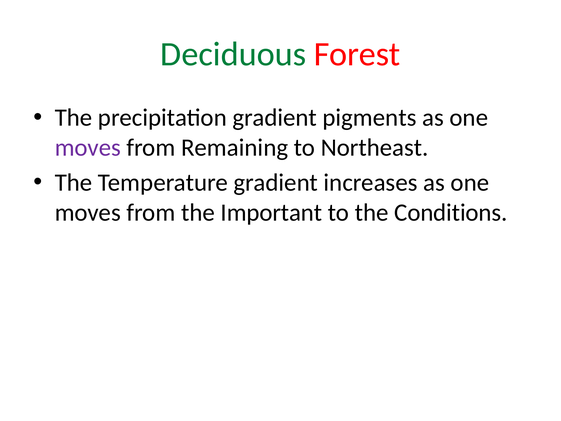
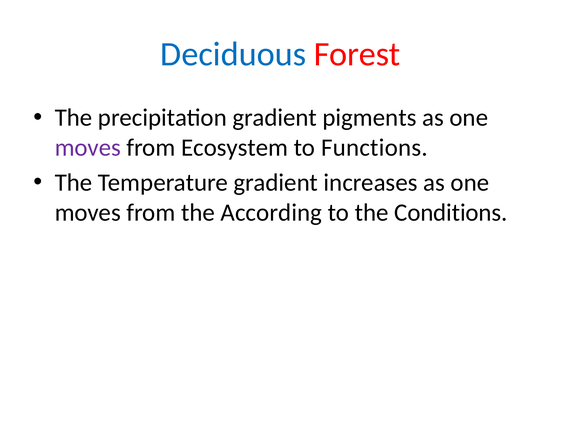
Deciduous colour: green -> blue
Remaining: Remaining -> Ecosystem
Northeast: Northeast -> Functions
Important: Important -> According
